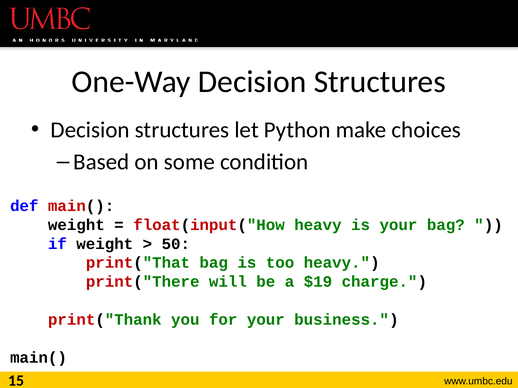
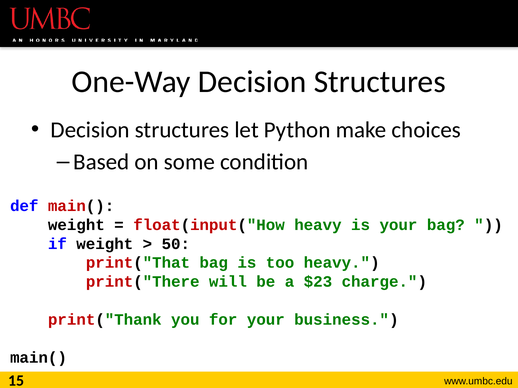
$19: $19 -> $23
